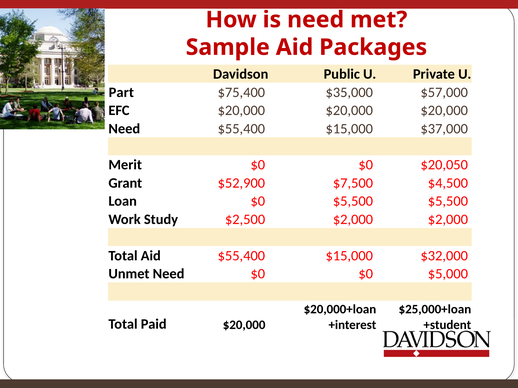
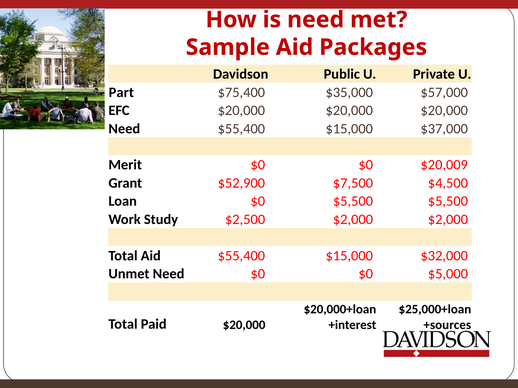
$20,050: $20,050 -> $20,009
+student: +student -> +sources
